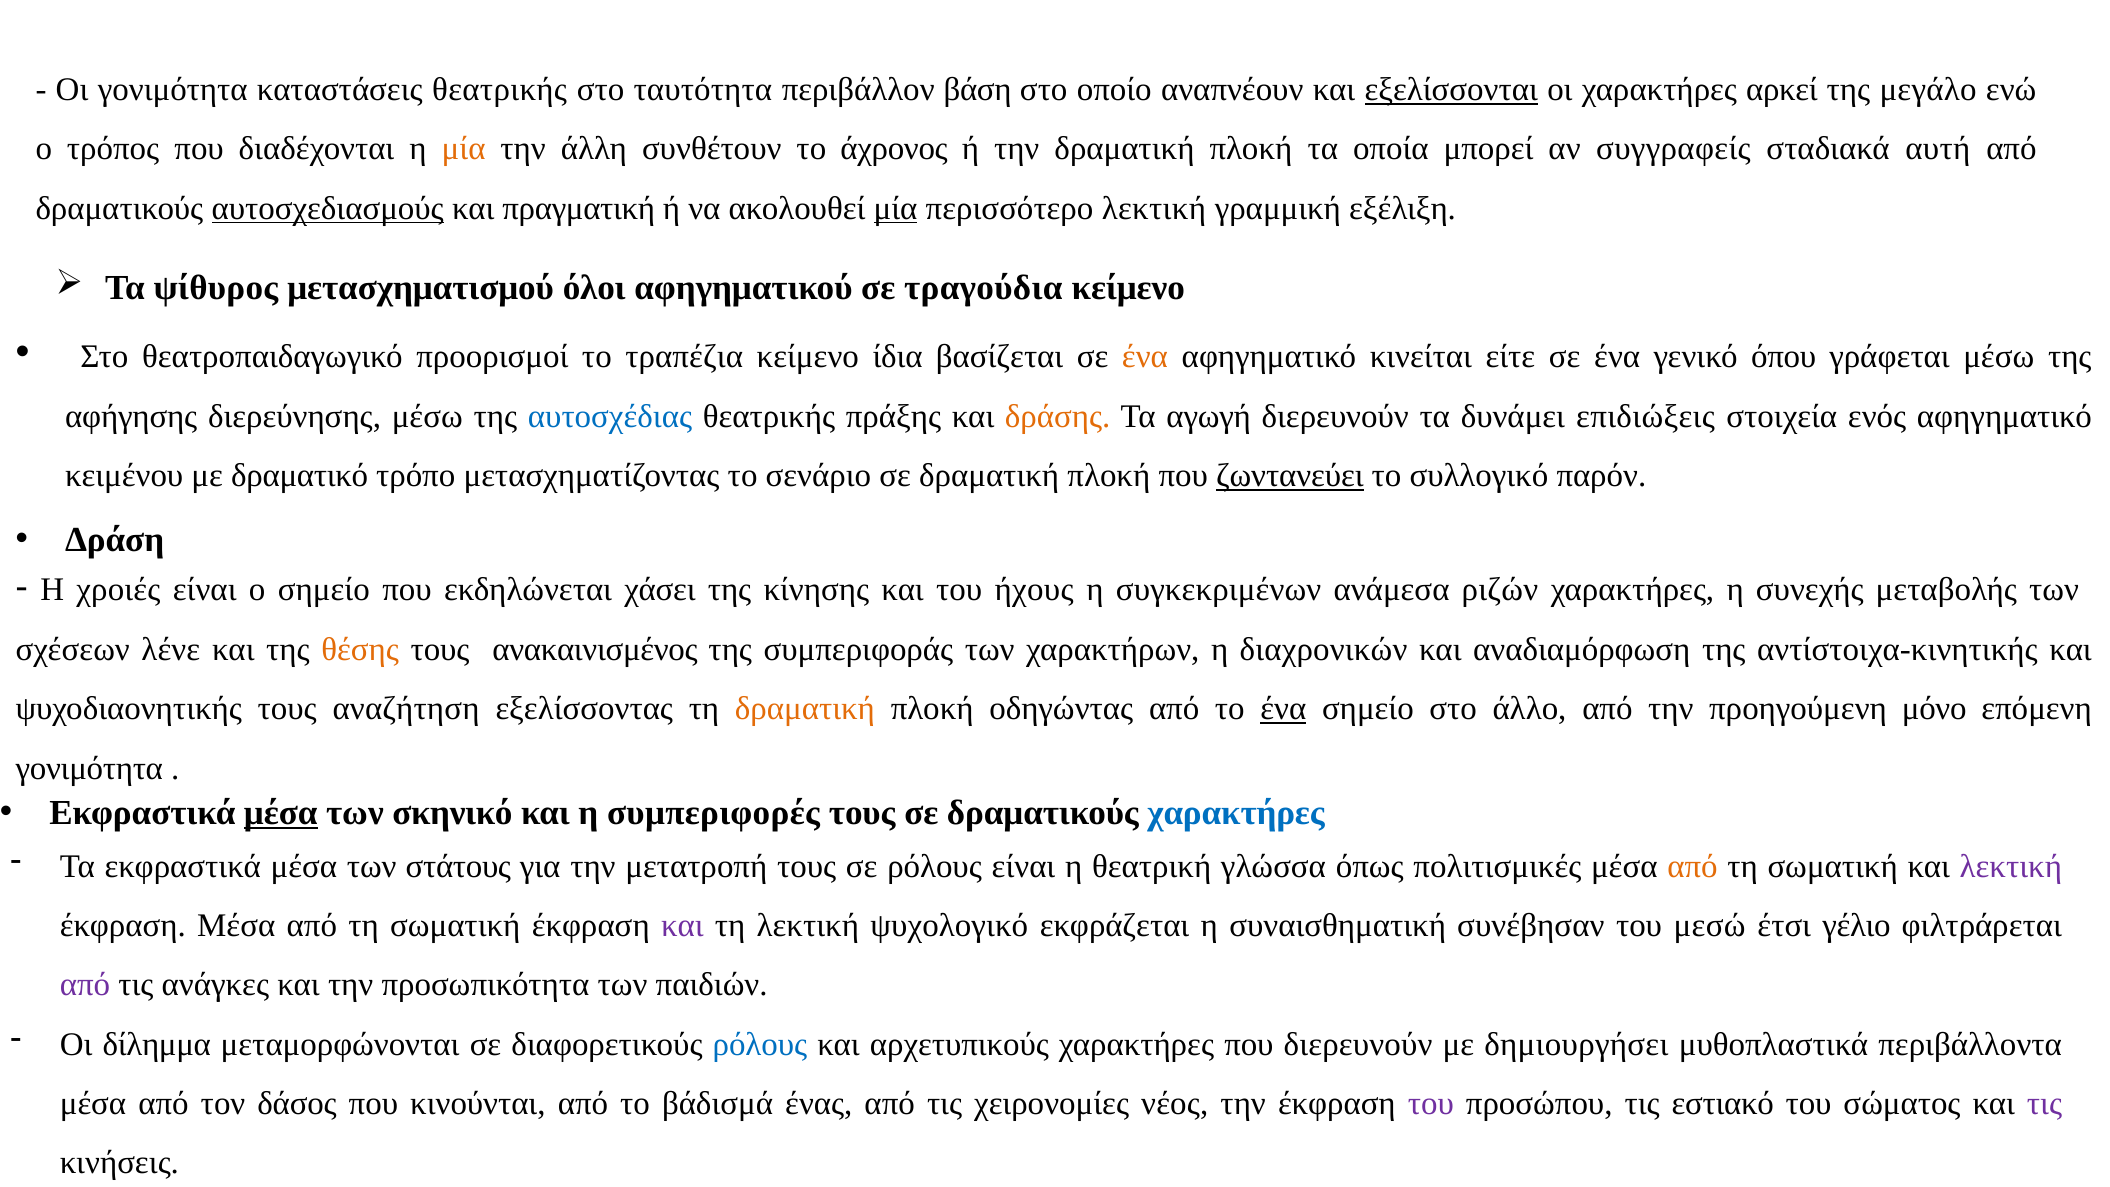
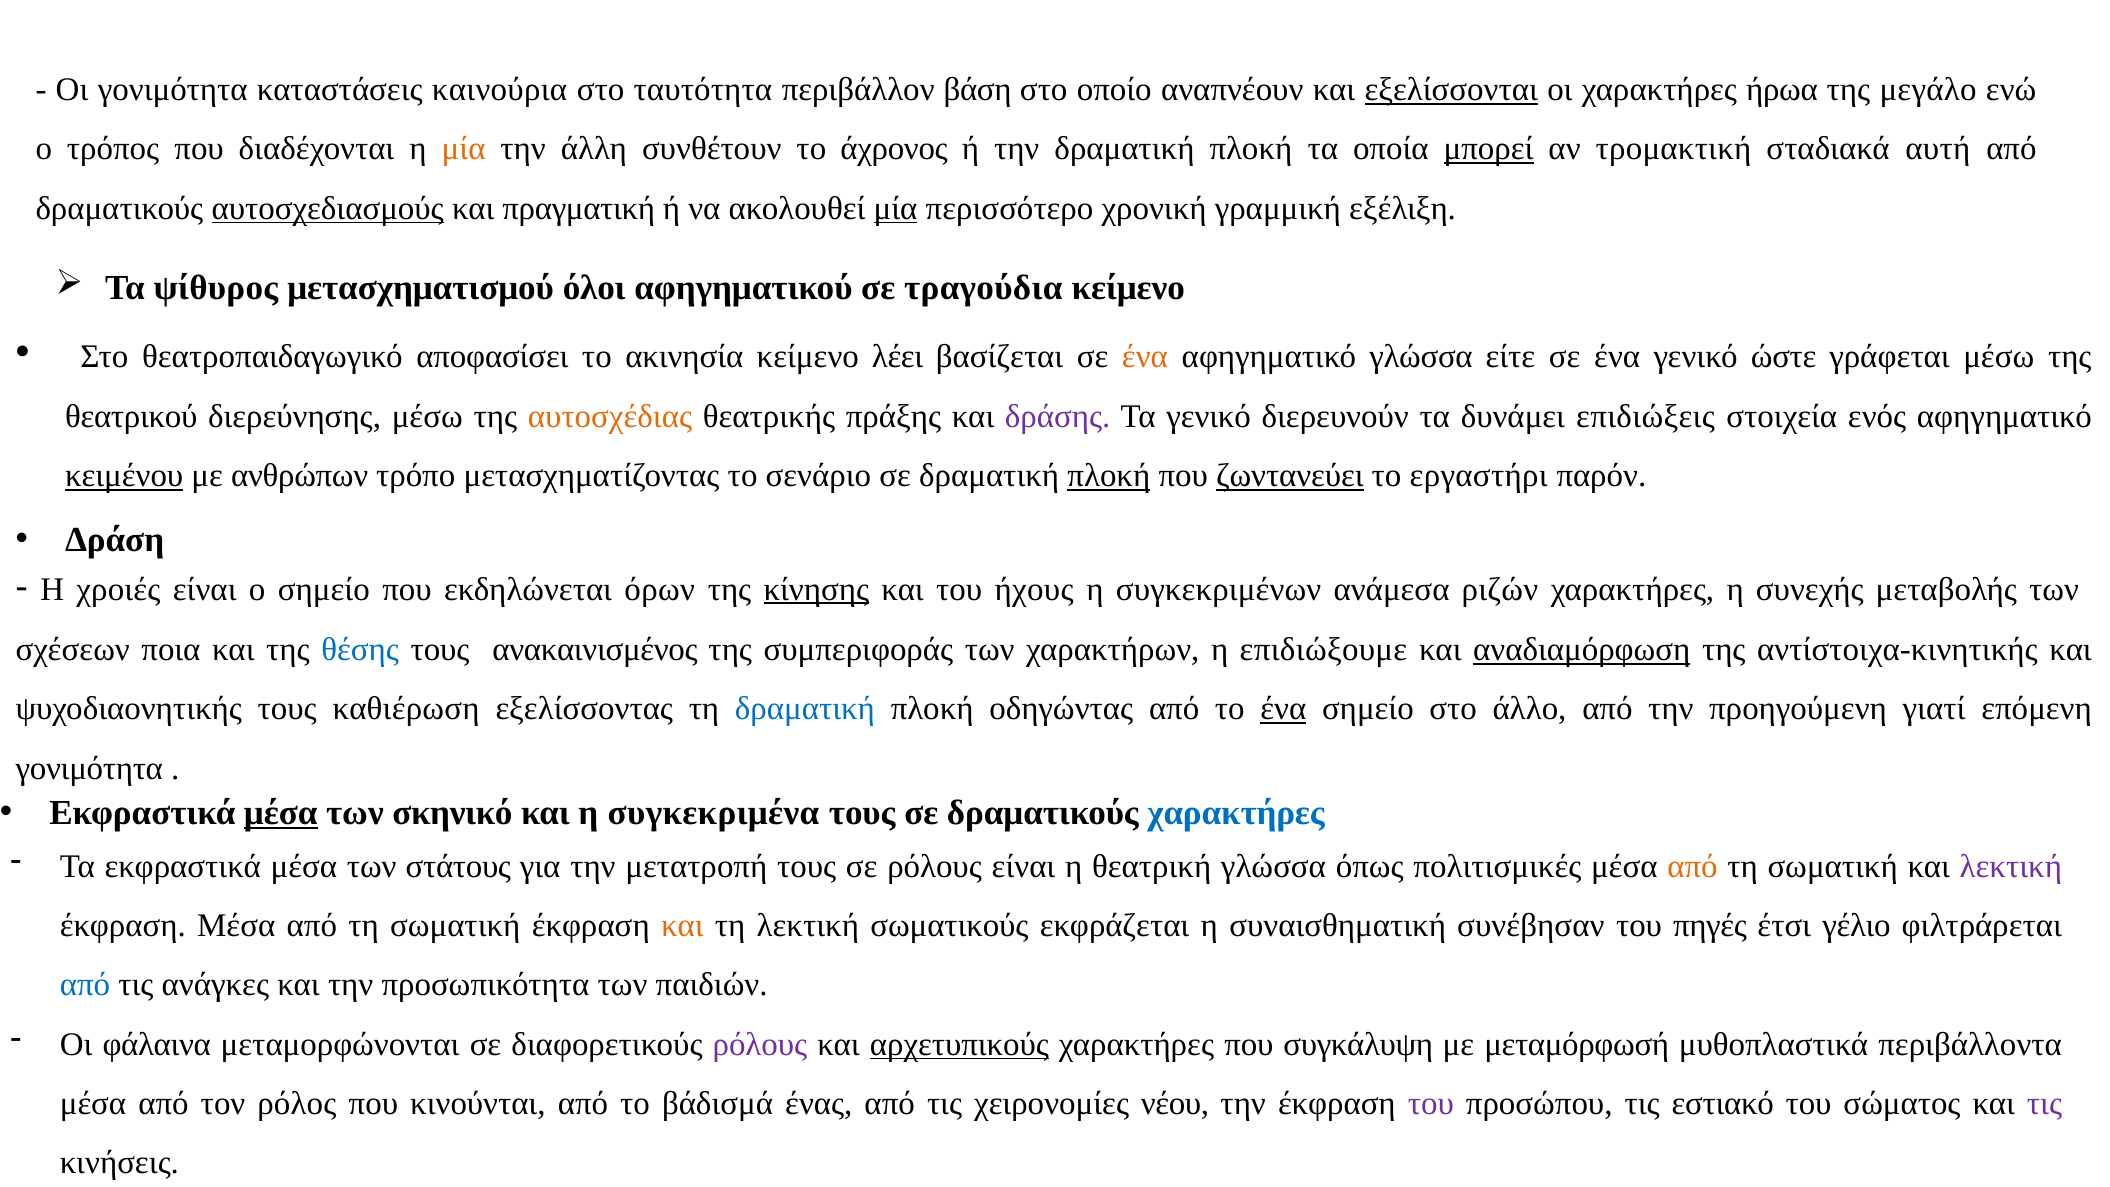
καταστάσεις θεατρικής: θεατρικής -> καινούρια
αρκεί: αρκεί -> ήρωα
μπορεί underline: none -> present
συγγραφείς: συγγραφείς -> τρομακτική
περισσότερο λεκτική: λεκτική -> χρονική
προορισμοί: προορισμοί -> αποφασίσει
τραπέζια: τραπέζια -> ακινησία
ίδια: ίδια -> λέει
αφηγηματικό κινείται: κινείται -> γλώσσα
όπου: όπου -> ώστε
αφήγησης: αφήγησης -> θεατρικού
αυτοσχέδιας colour: blue -> orange
δράσης colour: orange -> purple
Τα αγωγή: αγωγή -> γενικό
κειμένου underline: none -> present
δραματικό: δραματικό -> ανθρώπων
πλοκή at (1109, 476) underline: none -> present
συλλογικό: συλλογικό -> εργαστήρι
χάσει: χάσει -> όρων
κίνησης underline: none -> present
λένε: λένε -> ποια
θέσης colour: orange -> blue
διαχρονικών: διαχρονικών -> επιδιώξουμε
αναδιαμόρφωση underline: none -> present
αναζήτηση: αναζήτηση -> καθιέρωση
δραματική at (805, 709) colour: orange -> blue
μόνο: μόνο -> γιατί
συμπεριφορές: συμπεριφορές -> συγκεκριμένα
και at (682, 926) colour: purple -> orange
ψυχολογικό: ψυχολογικό -> σωματικούς
μεσώ: μεσώ -> πηγές
από at (85, 985) colour: purple -> blue
δίλημμα: δίλημμα -> φάλαινα
ρόλους at (760, 1044) colour: blue -> purple
αρχετυπικούς underline: none -> present
που διερευνούν: διερευνούν -> συγκάλυψη
δημιουργήσει: δημιουργήσει -> μεταμόρφωσή
δάσος: δάσος -> ρόλος
νέος: νέος -> νέου
